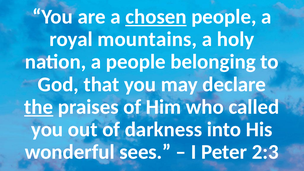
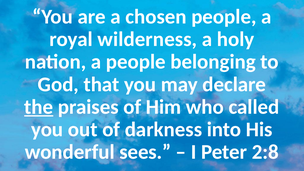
chosen underline: present -> none
mountains: mountains -> wilderness
2:3: 2:3 -> 2:8
